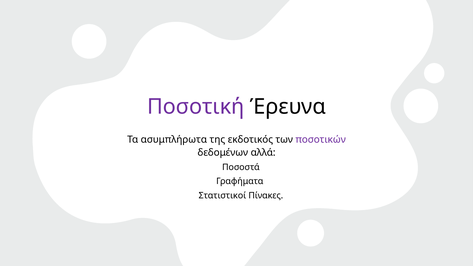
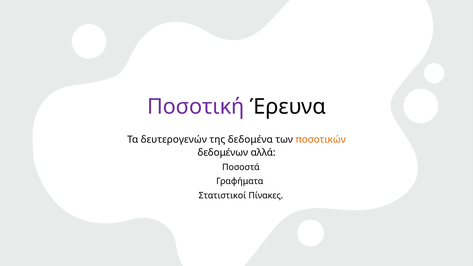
ασυμπλήρωτα: ασυμπλήρωτα -> δευτερογενών
εκδοτικός: εκδοτικός -> δεδομένα
ποσοτικών colour: purple -> orange
